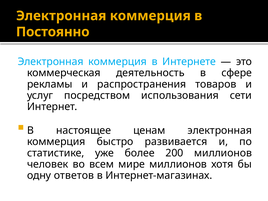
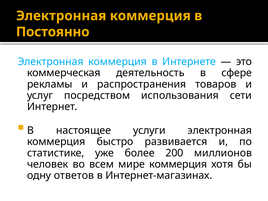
ценам: ценам -> услуги
мире миллионов: миллионов -> коммерция
